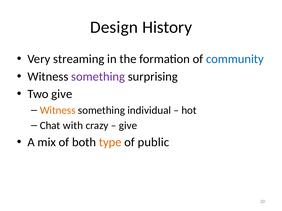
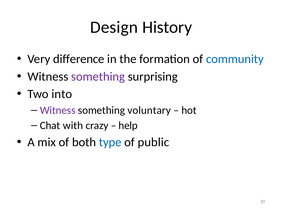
streaming: streaming -> difference
Two give: give -> into
Witness at (58, 110) colour: orange -> purple
individual: individual -> voluntary
give at (128, 126): give -> help
type colour: orange -> blue
